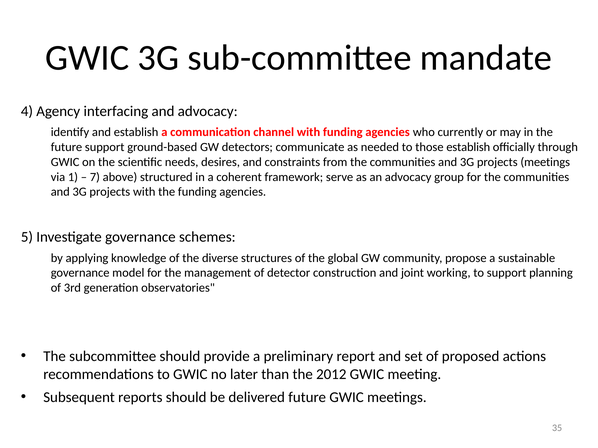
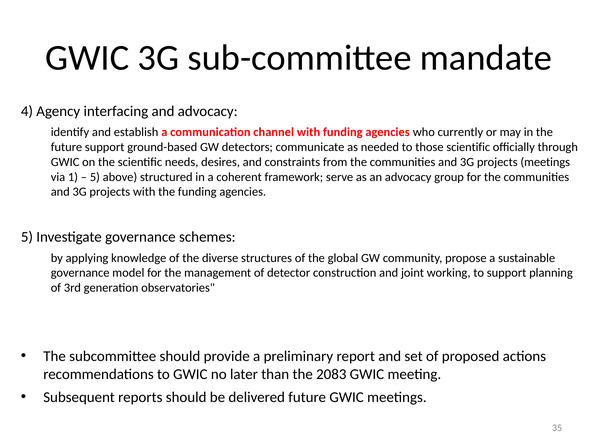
those establish: establish -> scientific
7 at (95, 177): 7 -> 5
2012: 2012 -> 2083
